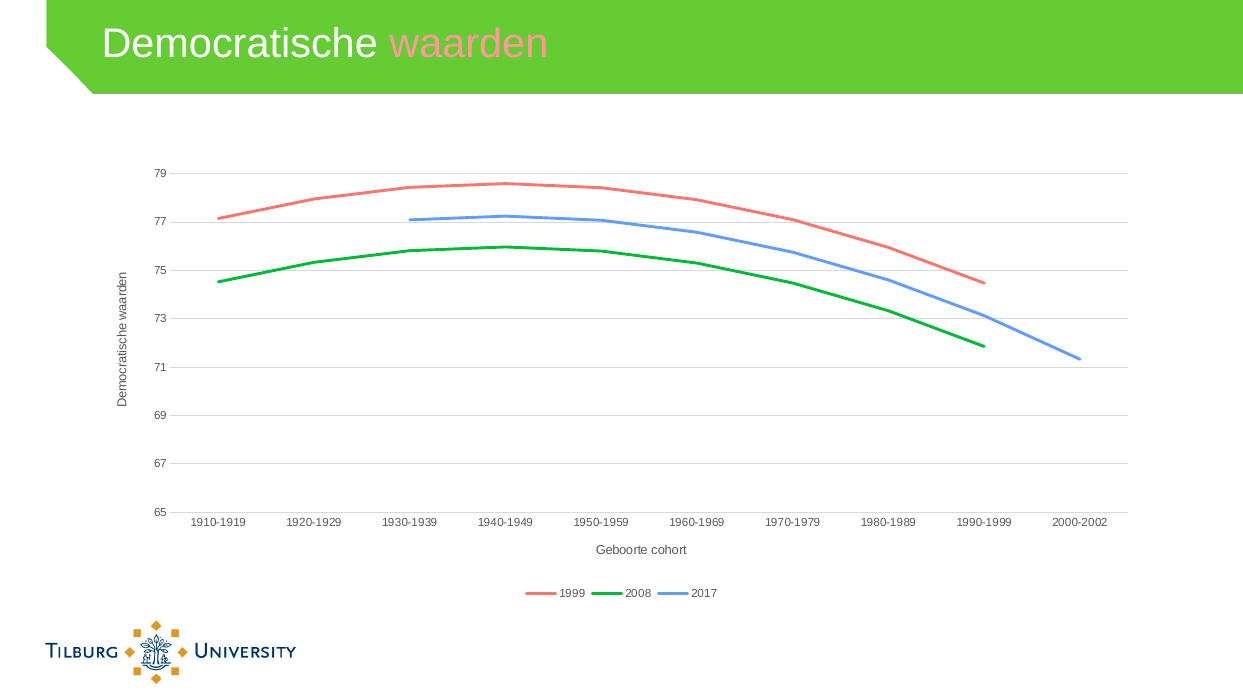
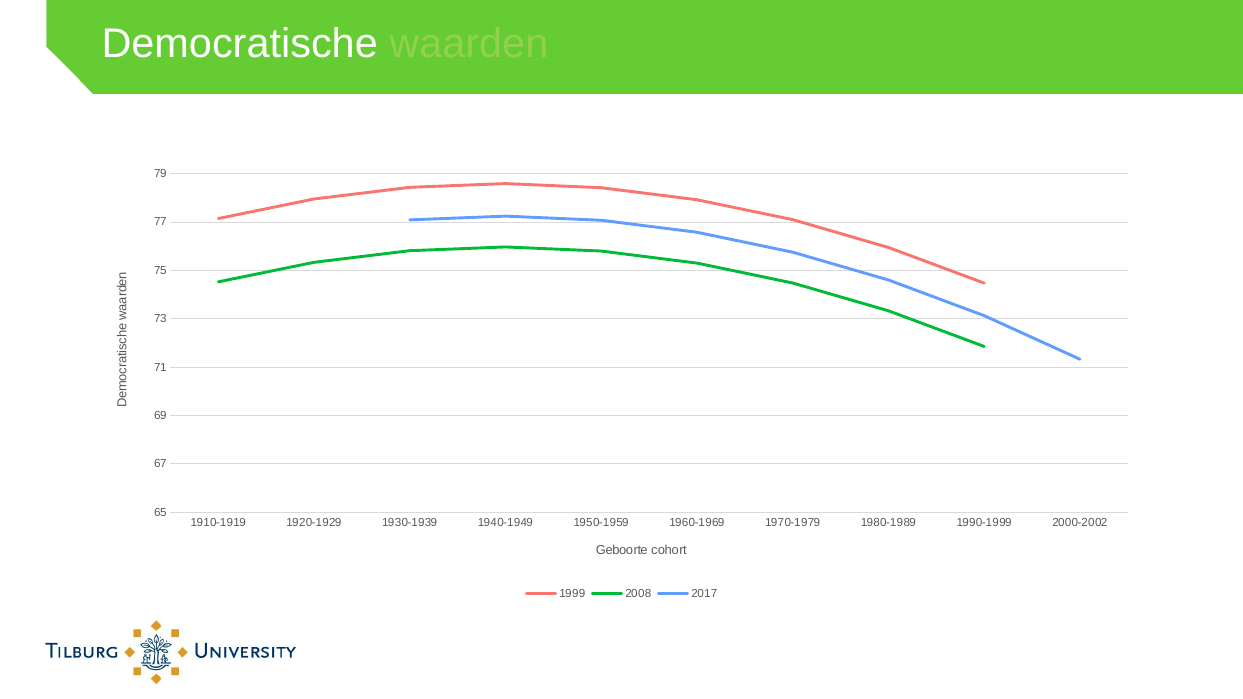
waarden colour: pink -> light green
